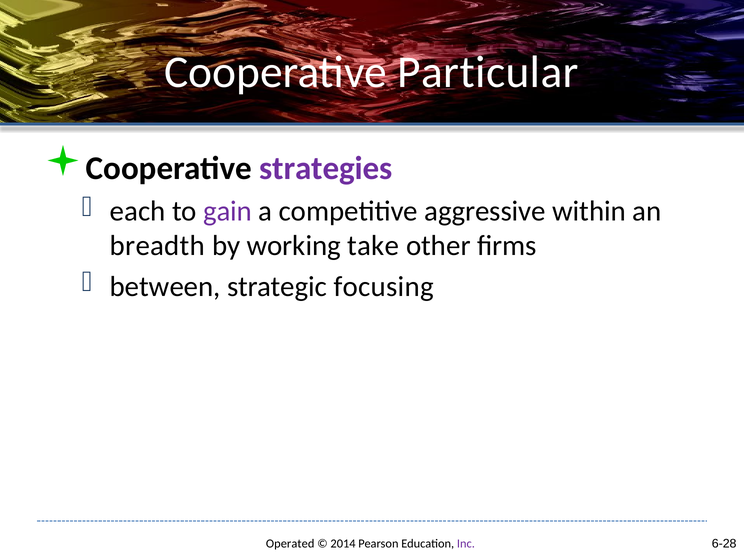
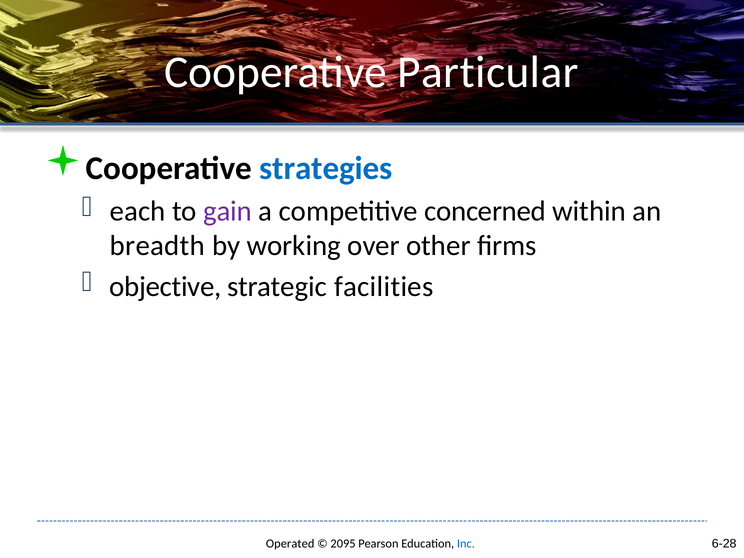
strategies colour: purple -> blue
aggressive: aggressive -> concerned
take: take -> over
between: between -> objective
focusing: focusing -> facilities
2014: 2014 -> 2095
Inc colour: purple -> blue
